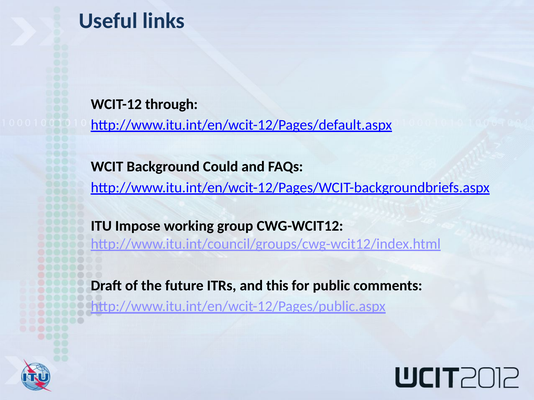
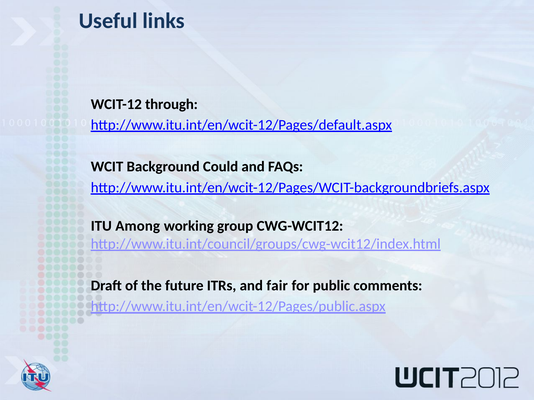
Impose: Impose -> Among
this: this -> fair
